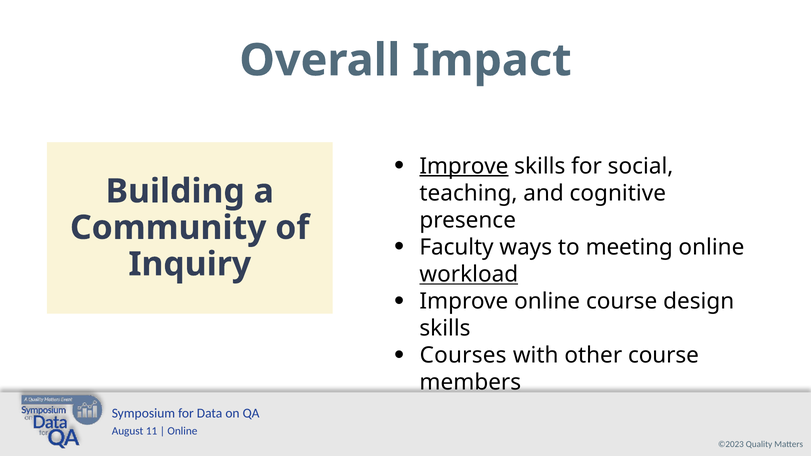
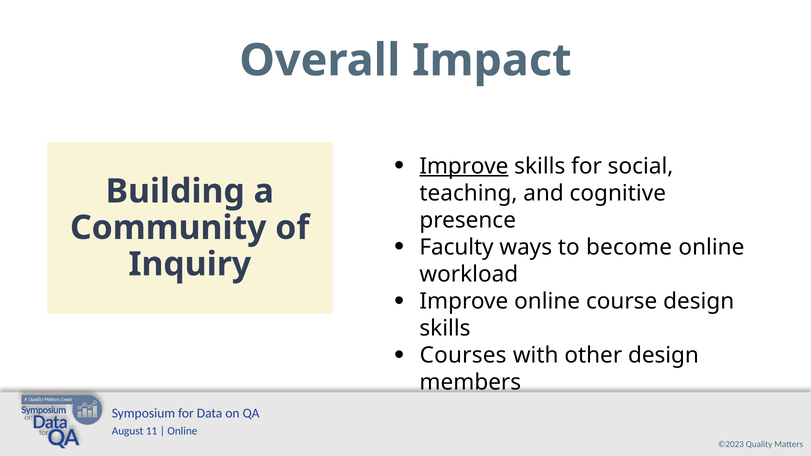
meeting: meeting -> become
workload underline: present -> none
other course: course -> design
